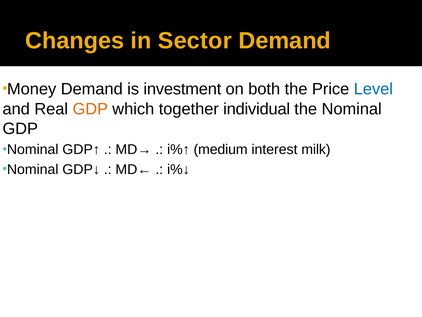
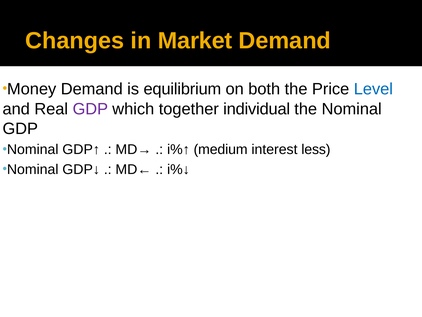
Sector: Sector -> Market
investment: investment -> equilibrium
GDP at (90, 109) colour: orange -> purple
milk: milk -> less
